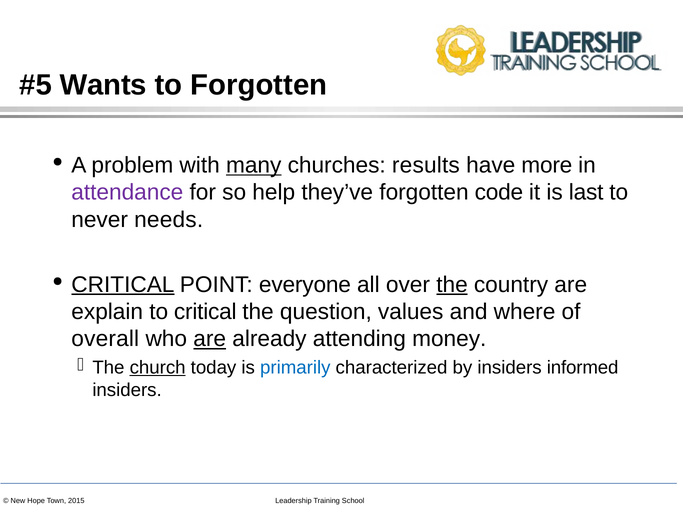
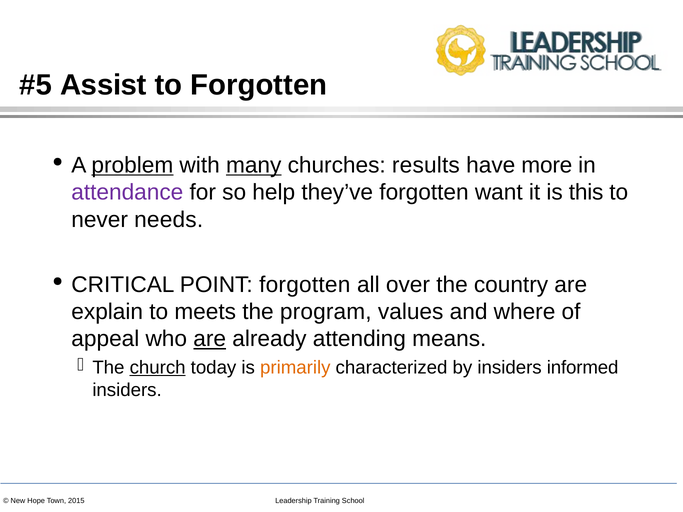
Wants: Wants -> Assist
problem underline: none -> present
code: code -> want
last: last -> this
CRITICAL at (123, 285) underline: present -> none
POINT everyone: everyone -> forgotten
the at (452, 285) underline: present -> none
to critical: critical -> meets
question: question -> program
overall: overall -> appeal
money: money -> means
primarily colour: blue -> orange
